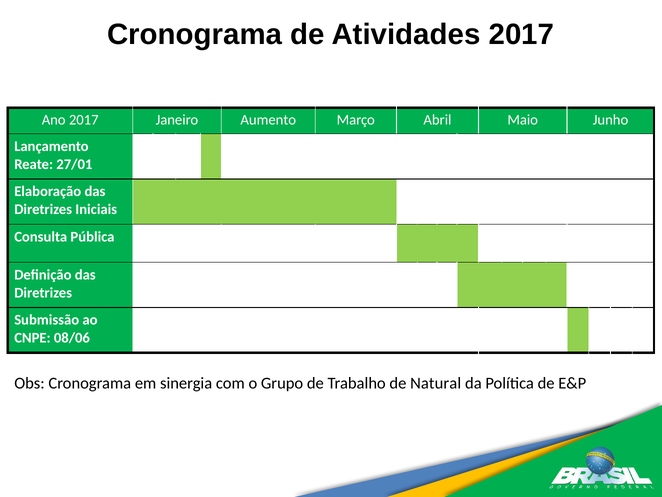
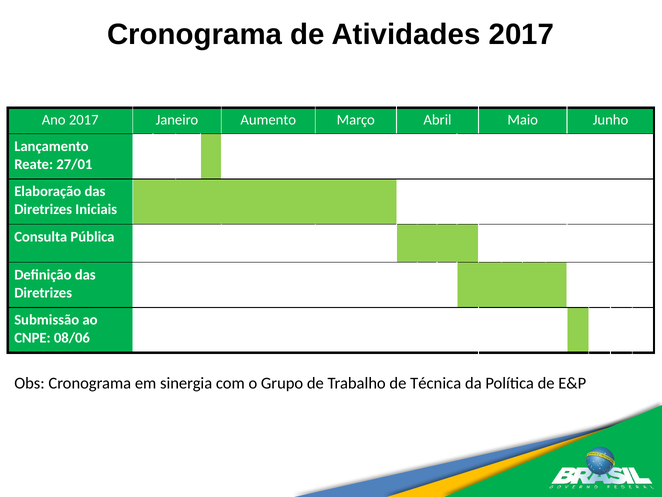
Natural: Natural -> Técnica
